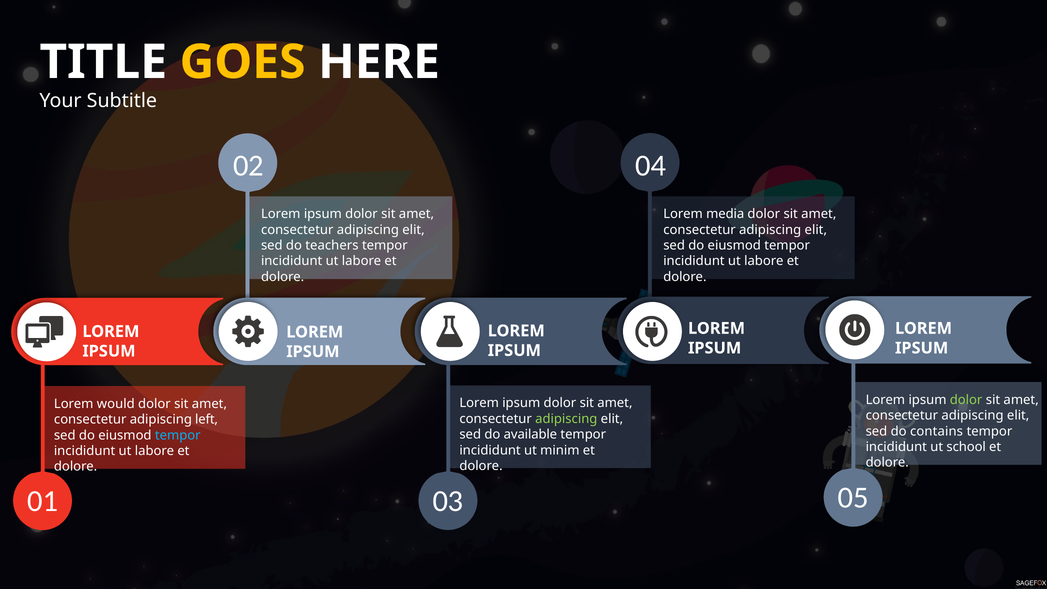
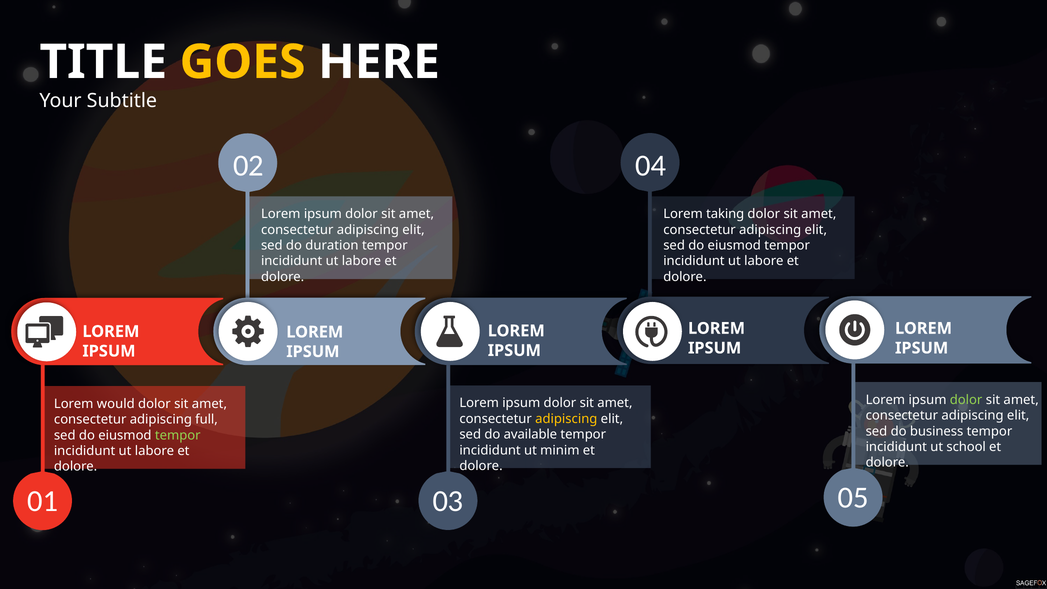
media: media -> taking
teachers: teachers -> duration
adipiscing at (566, 419) colour: light green -> yellow
left: left -> full
contains: contains -> business
tempor at (178, 435) colour: light blue -> light green
